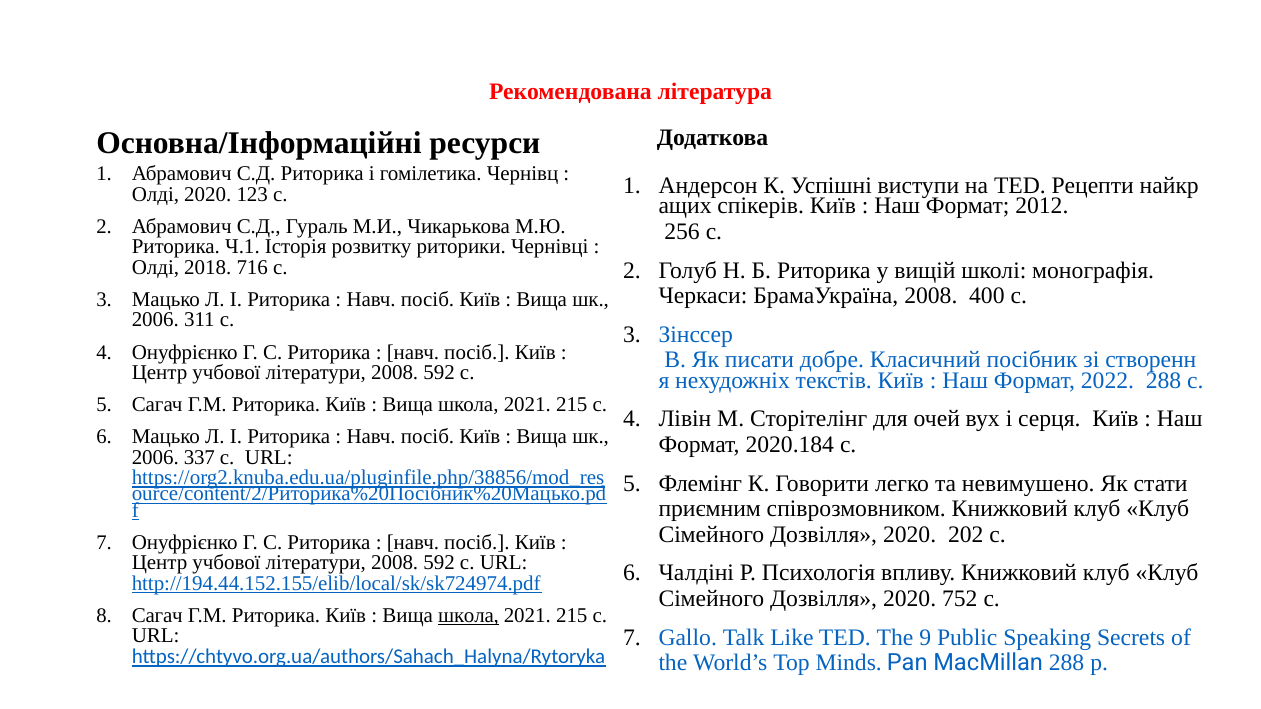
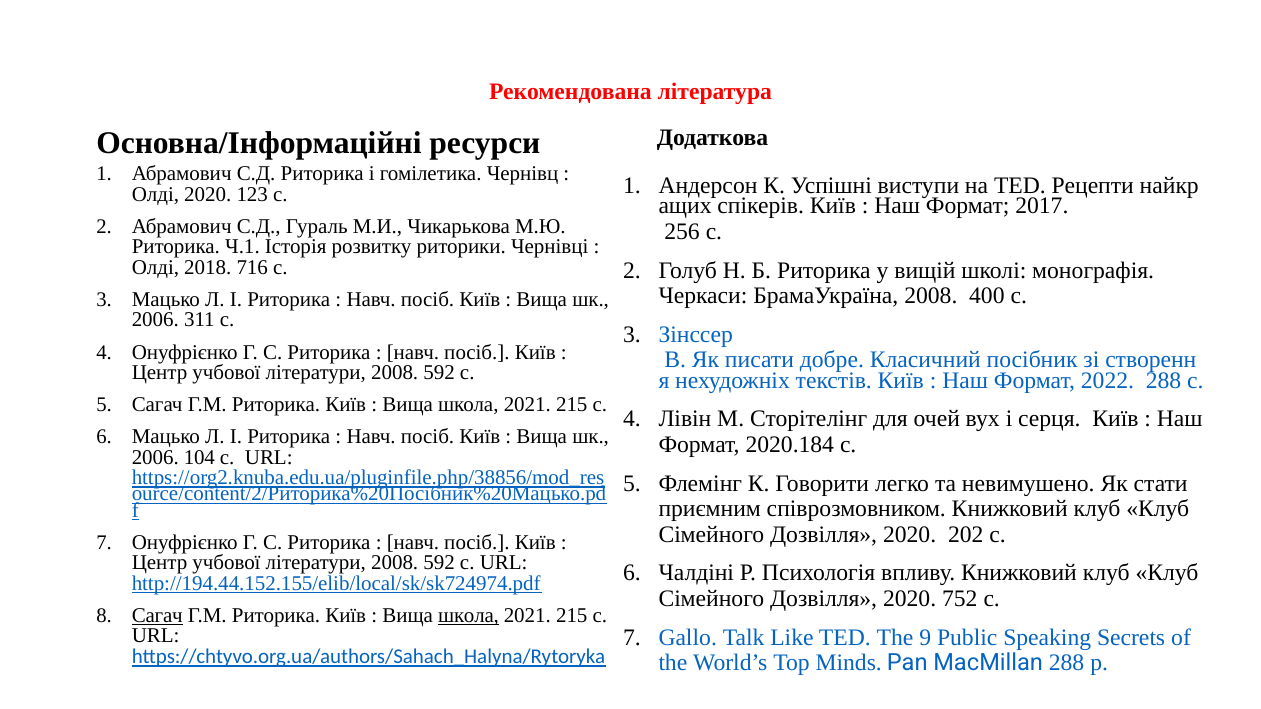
2012: 2012 -> 2017
337: 337 -> 104
Сагач at (157, 616) underline: none -> present
